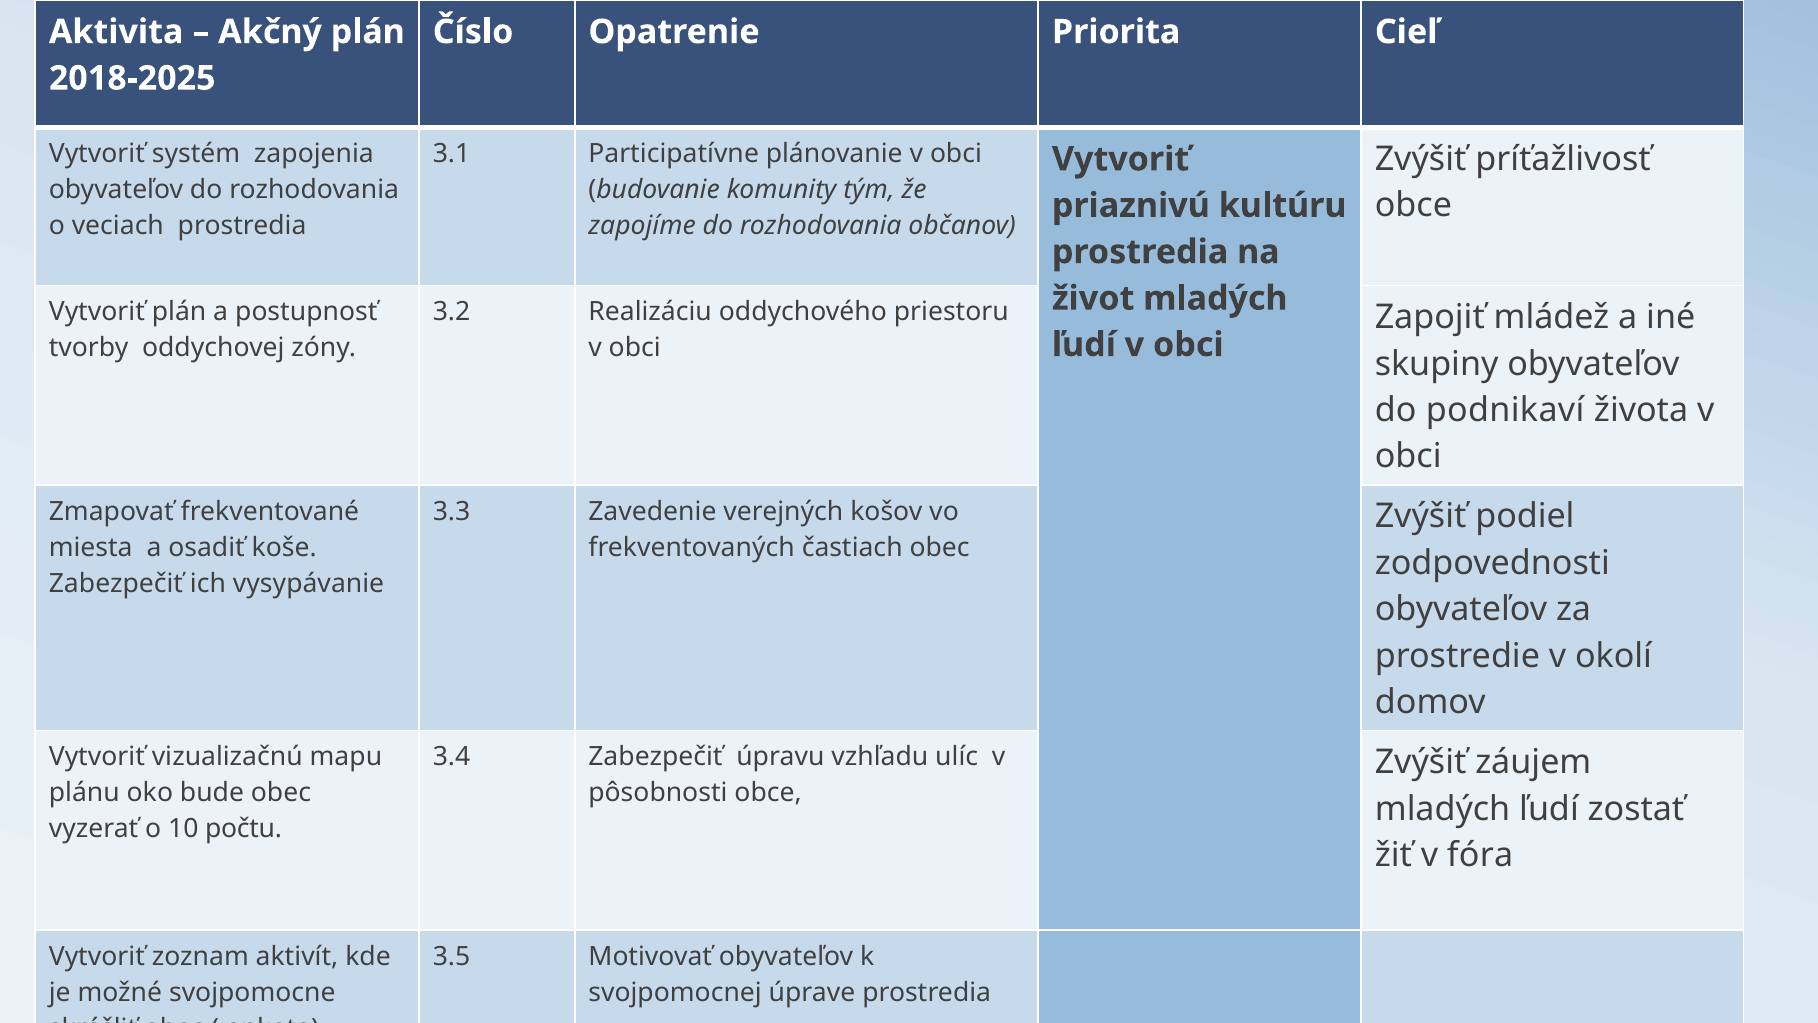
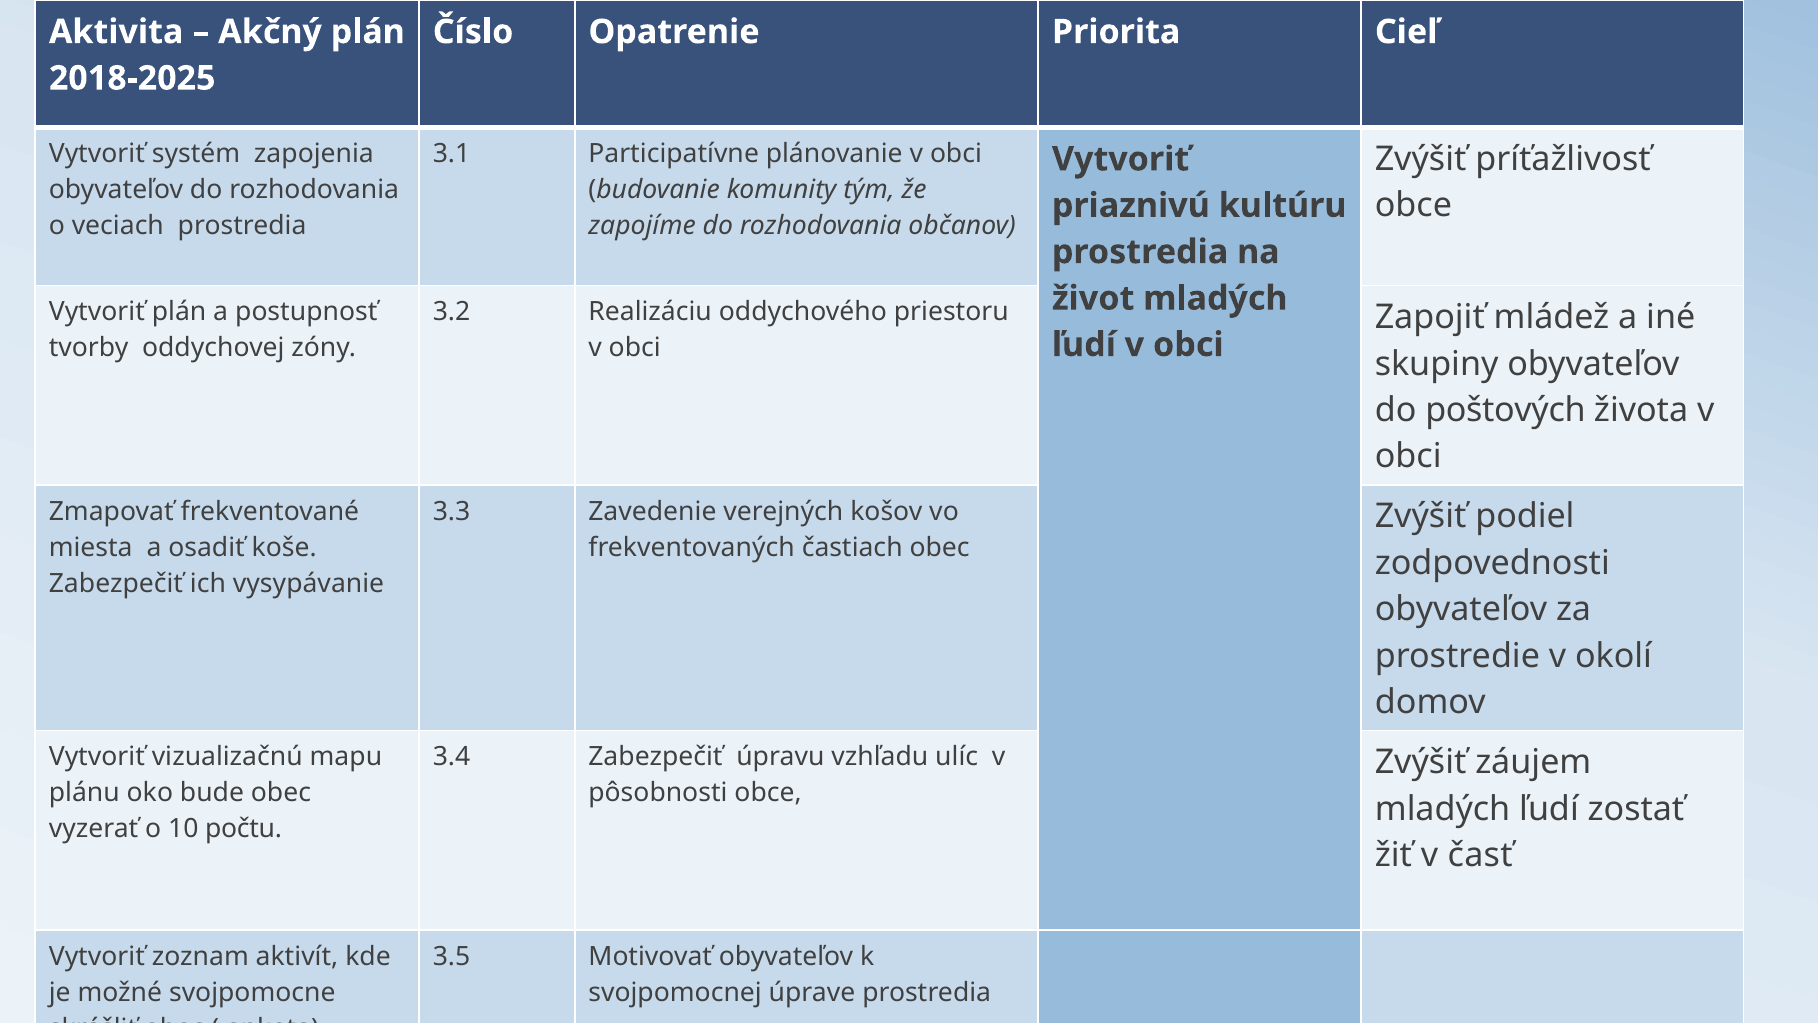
podnikaví: podnikaví -> poštových
fóra: fóra -> časť
